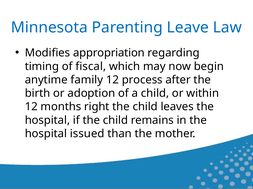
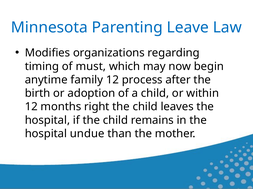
appropriation: appropriation -> organizations
fiscal: fiscal -> must
issued: issued -> undue
